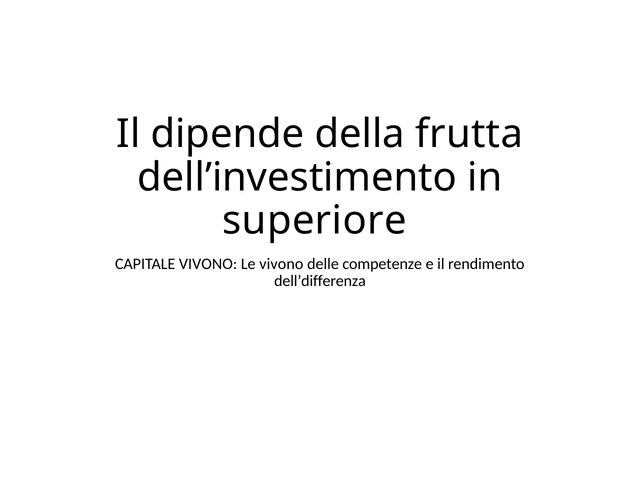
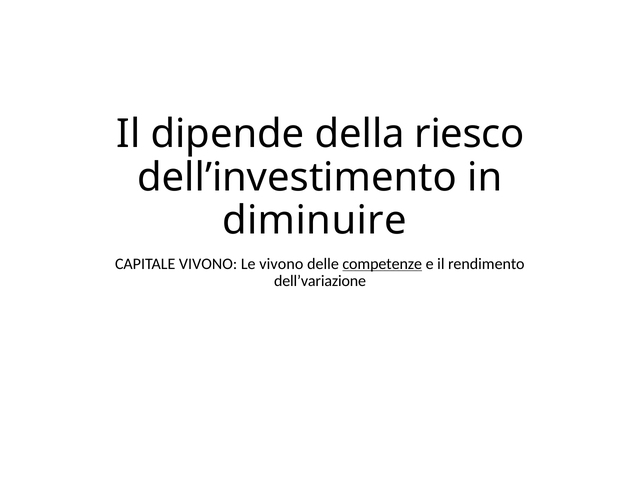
frutta: frutta -> riesco
superiore: superiore -> diminuire
competenze underline: none -> present
dell’differenza: dell’differenza -> dell’variazione
